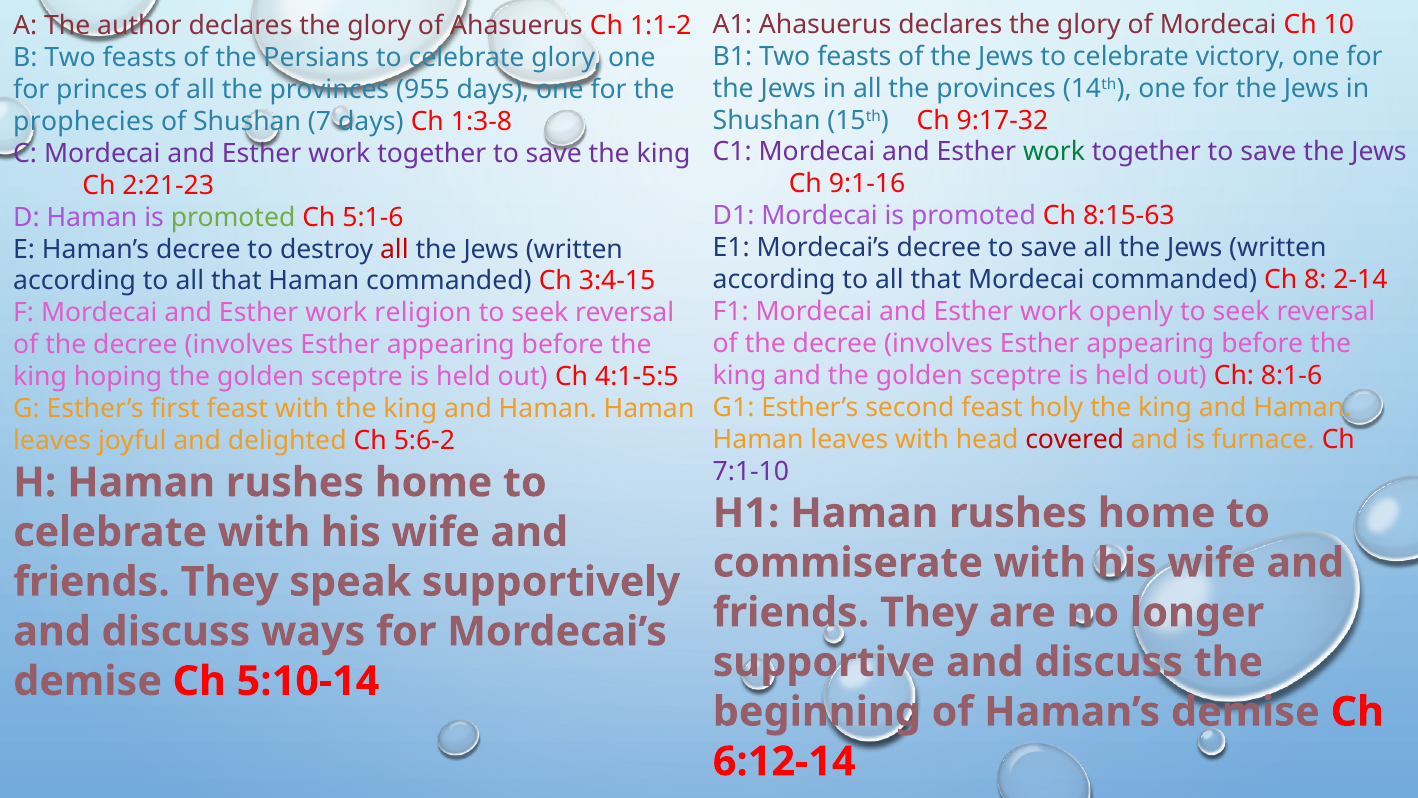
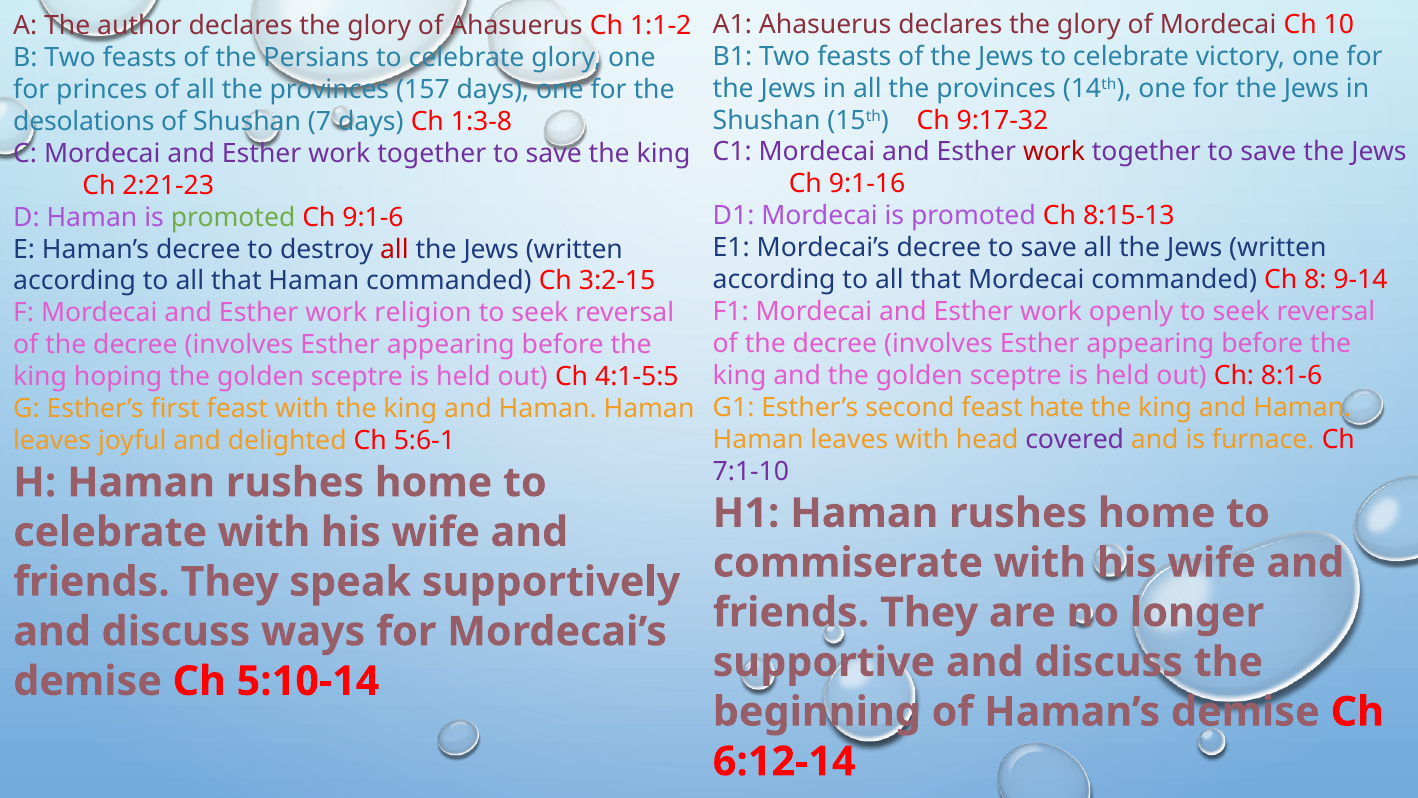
955: 955 -> 157
prophecies: prophecies -> desolations
work at (1054, 152) colour: green -> red
8:15-63: 8:15-63 -> 8:15-13
5:1-6: 5:1-6 -> 9:1-6
2-14: 2-14 -> 9-14
3:4-15: 3:4-15 -> 3:2-15
holy: holy -> hate
covered colour: red -> purple
5:6-2: 5:6-2 -> 5:6-1
